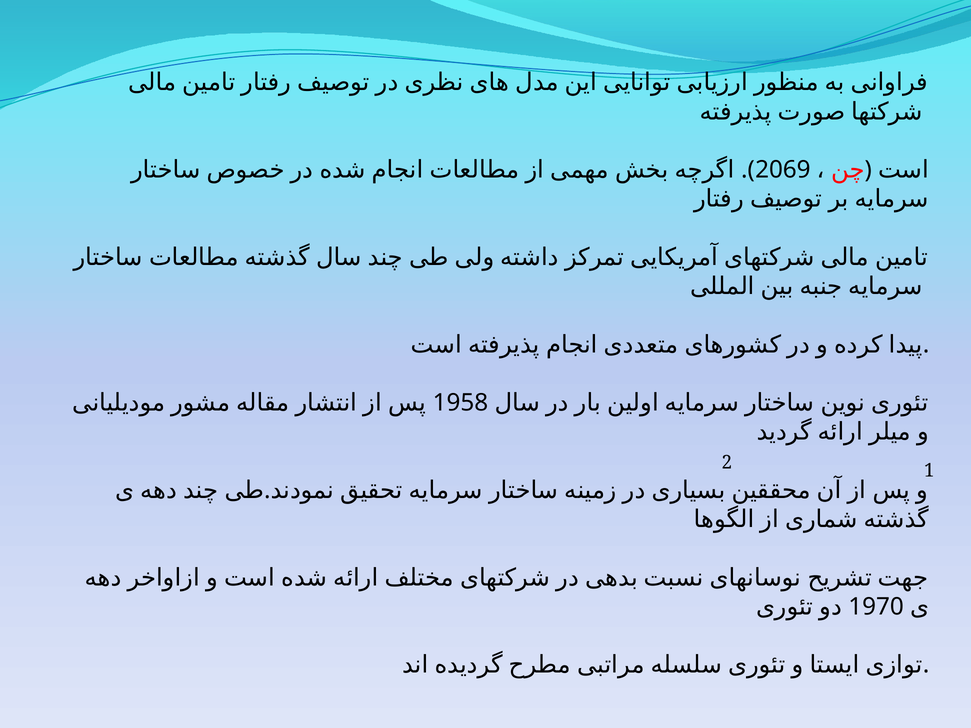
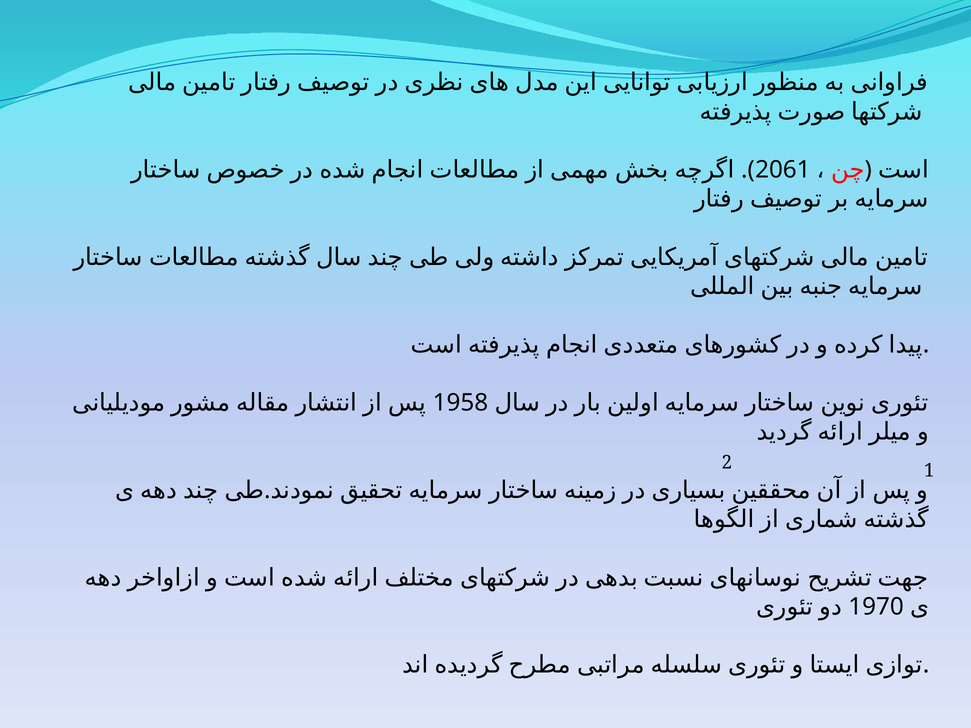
2069: 2069 -> 2061
